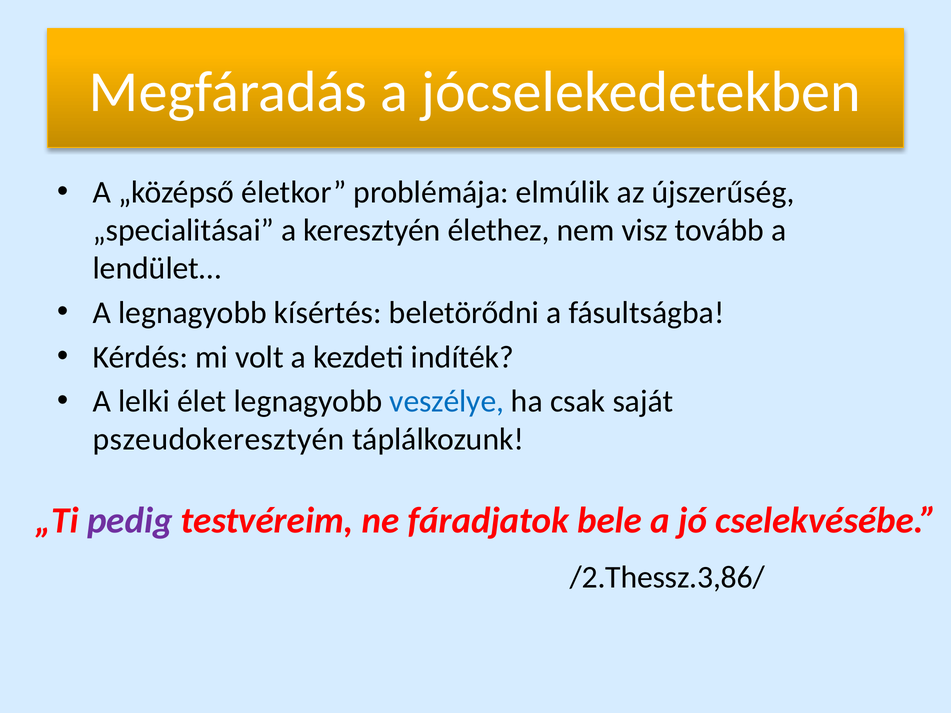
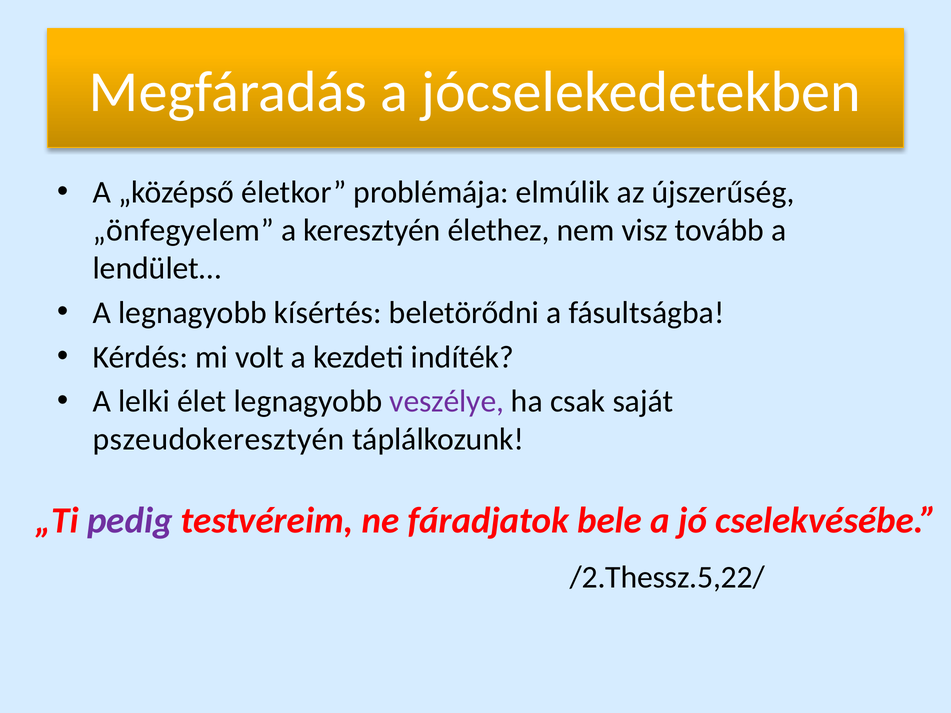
„specialitásai: „specialitásai -> „önfegyelem
veszélye colour: blue -> purple
/2.Thessz.3,86/: /2.Thessz.3,86/ -> /2.Thessz.5,22/
